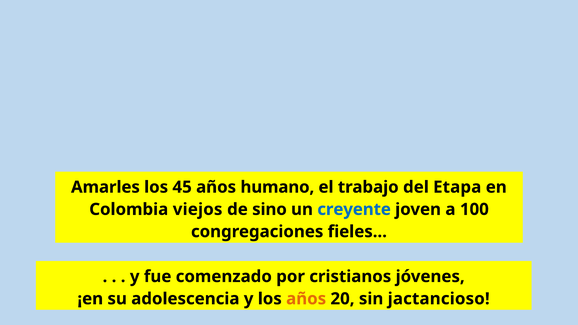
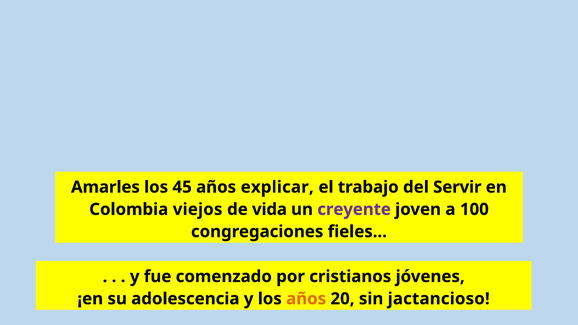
humano: humano -> explicar
Etapa: Etapa -> Servir
sino: sino -> vida
creyente colour: blue -> purple
